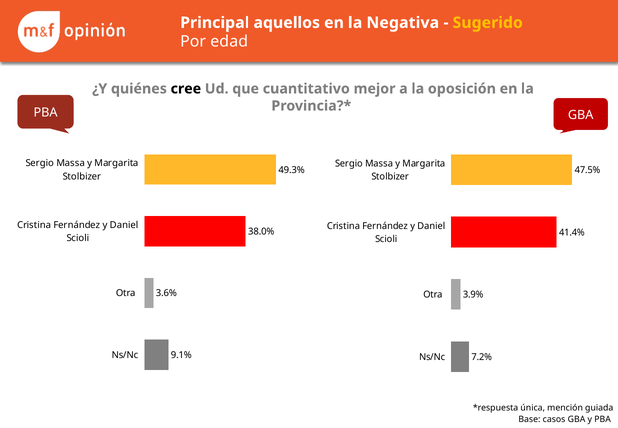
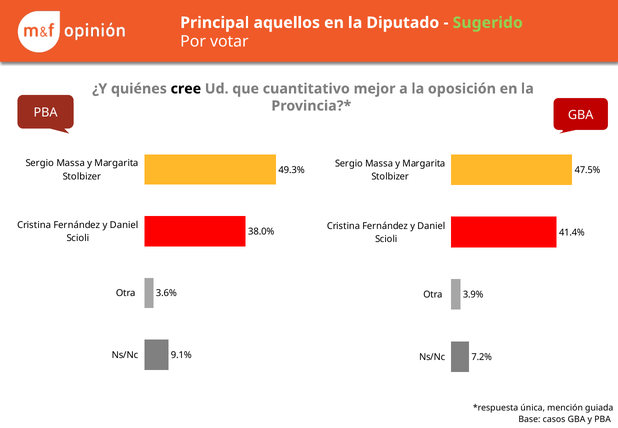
Negativa: Negativa -> Diputado
Sugerido colour: yellow -> light green
edad: edad -> votar
